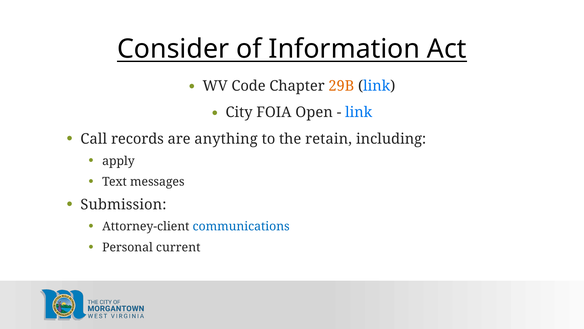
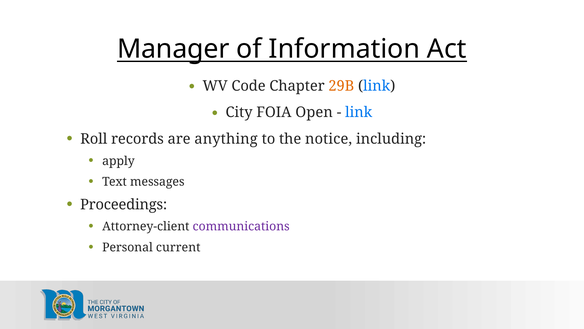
Consider: Consider -> Manager
Call: Call -> Roll
retain: retain -> notice
Submission: Submission -> Proceedings
communications colour: blue -> purple
